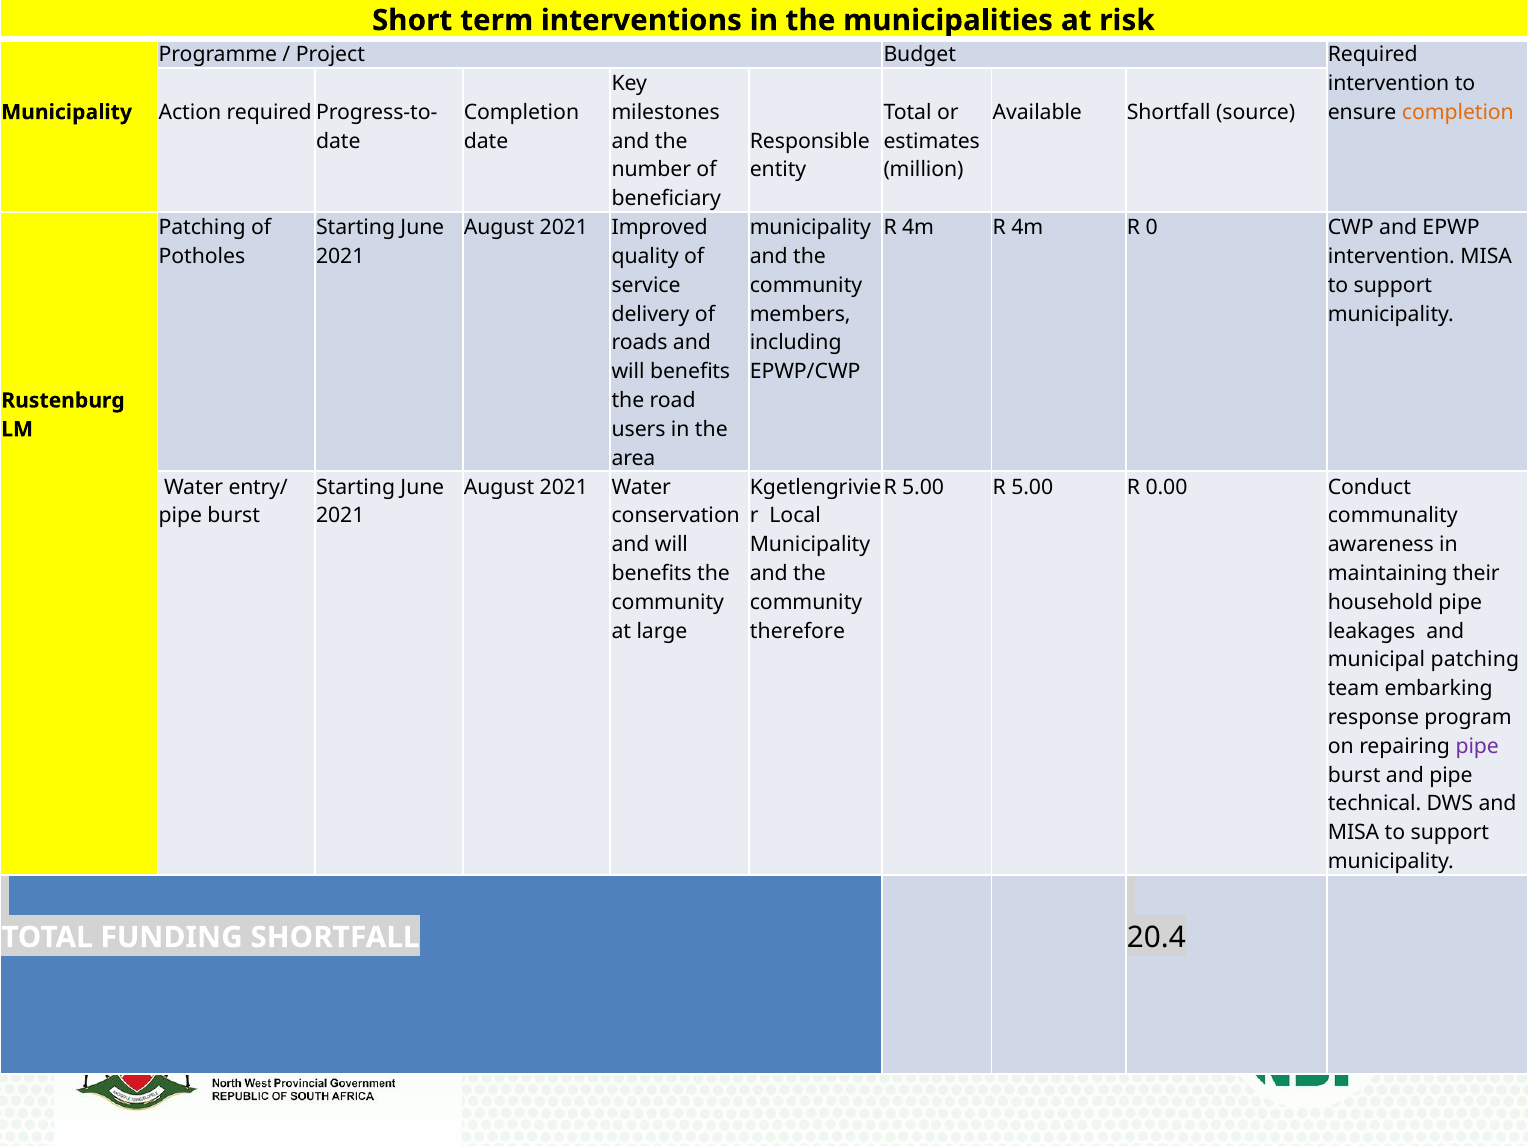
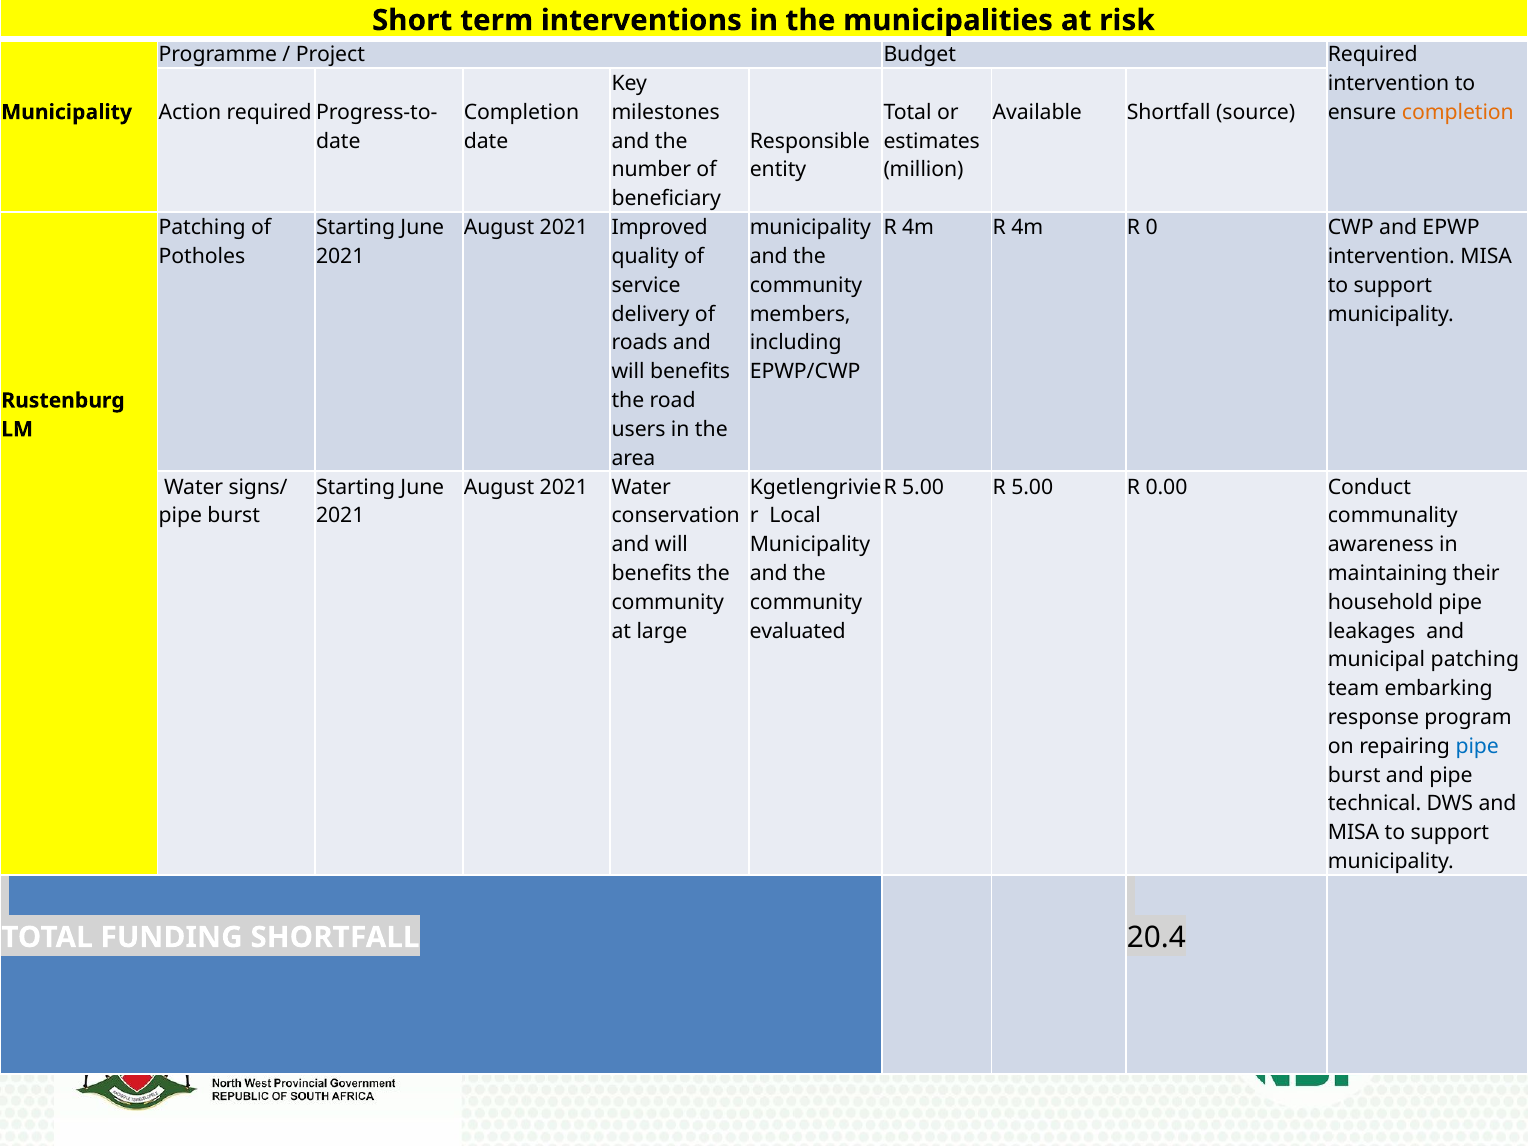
entry/: entry/ -> signs/
therefore: therefore -> evaluated
pipe at (1477, 746) colour: purple -> blue
